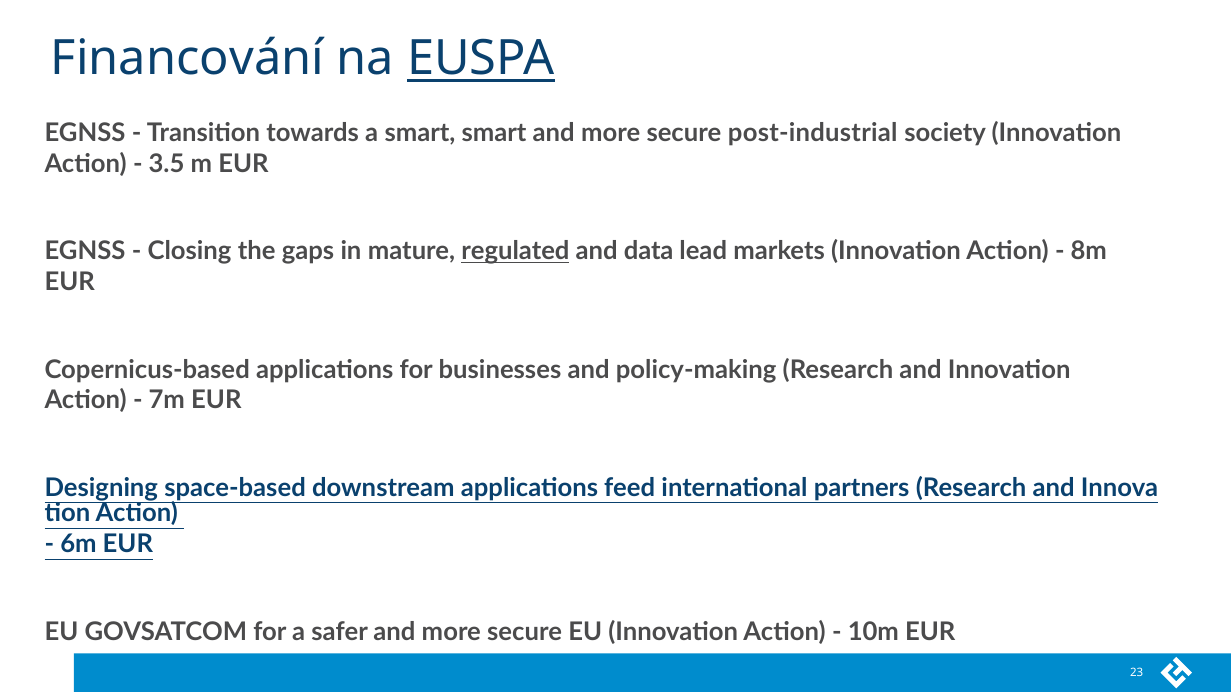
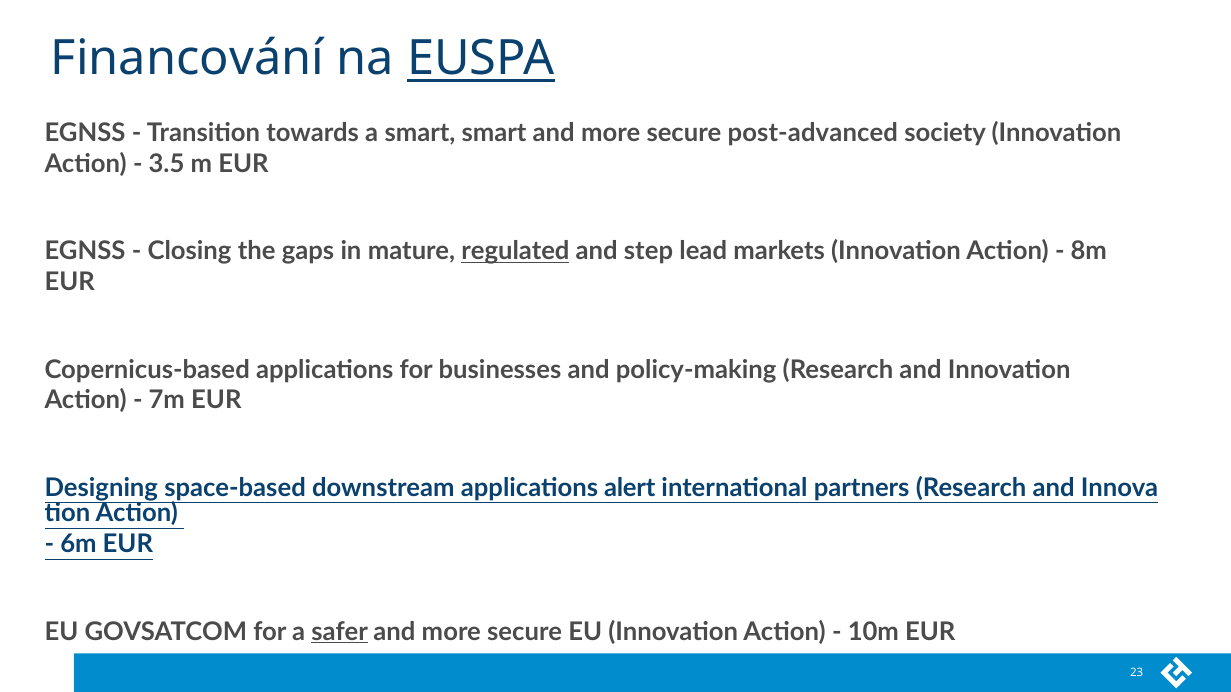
post-industrial: post-industrial -> post-advanced
data: data -> step
feed: feed -> alert
safer underline: none -> present
